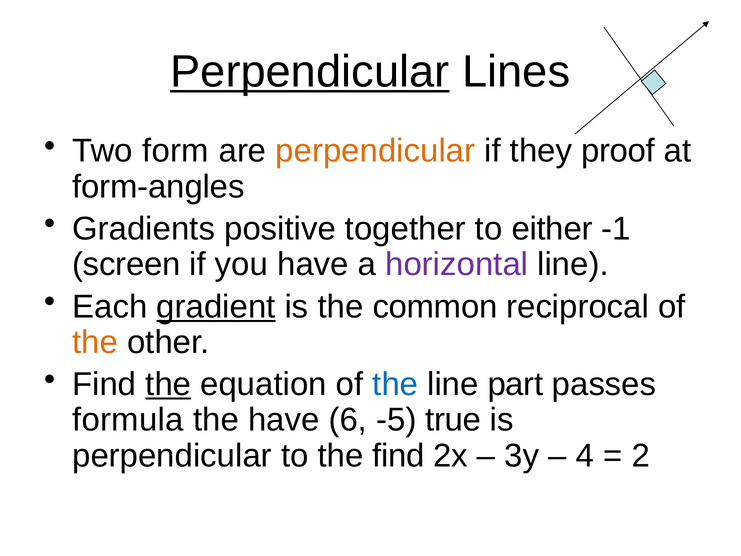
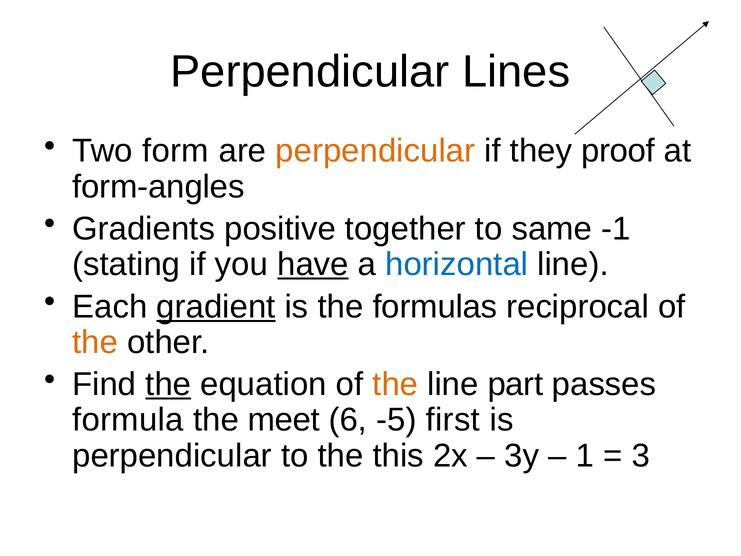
Perpendicular at (310, 72) underline: present -> none
either: either -> same
screen: screen -> stating
have at (313, 264) underline: none -> present
horizontal colour: purple -> blue
common: common -> formulas
the at (395, 384) colour: blue -> orange
the have: have -> meet
true: true -> first
the find: find -> this
4: 4 -> 1
2: 2 -> 3
